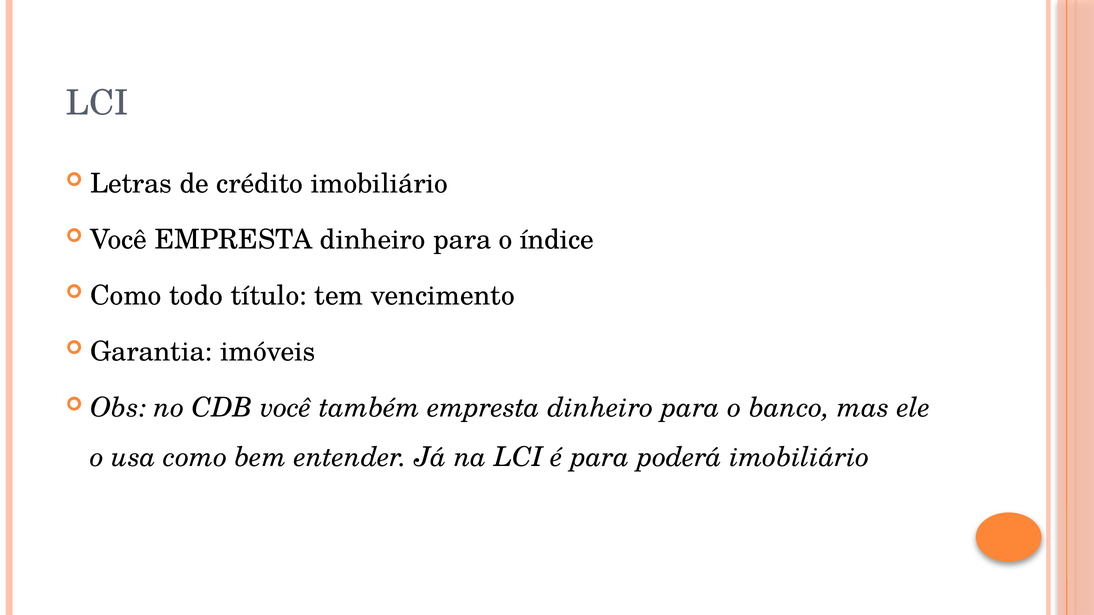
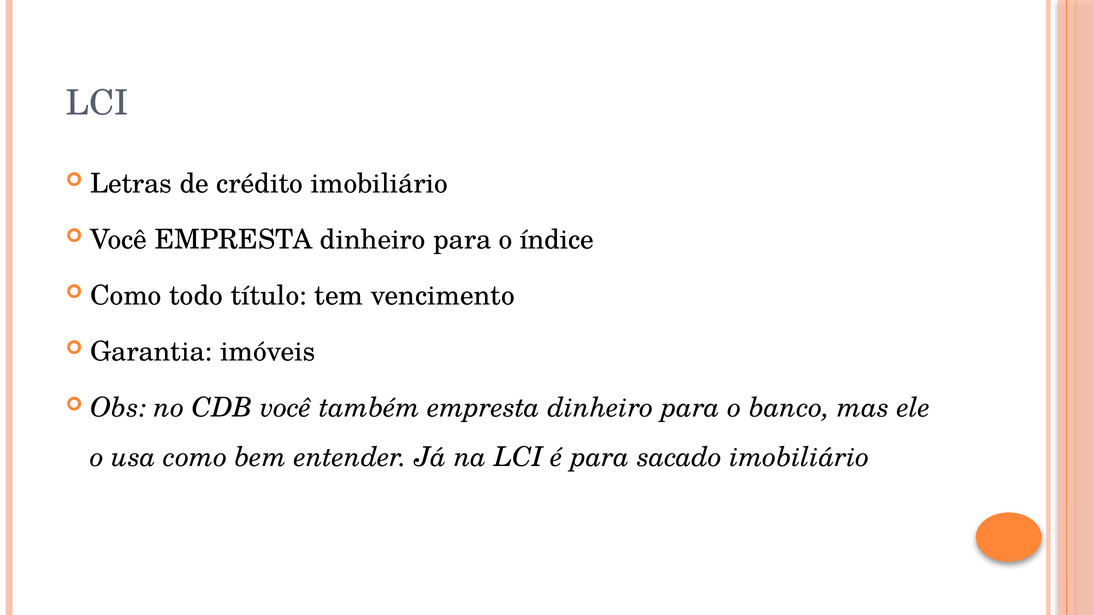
poderá: poderá -> sacado
